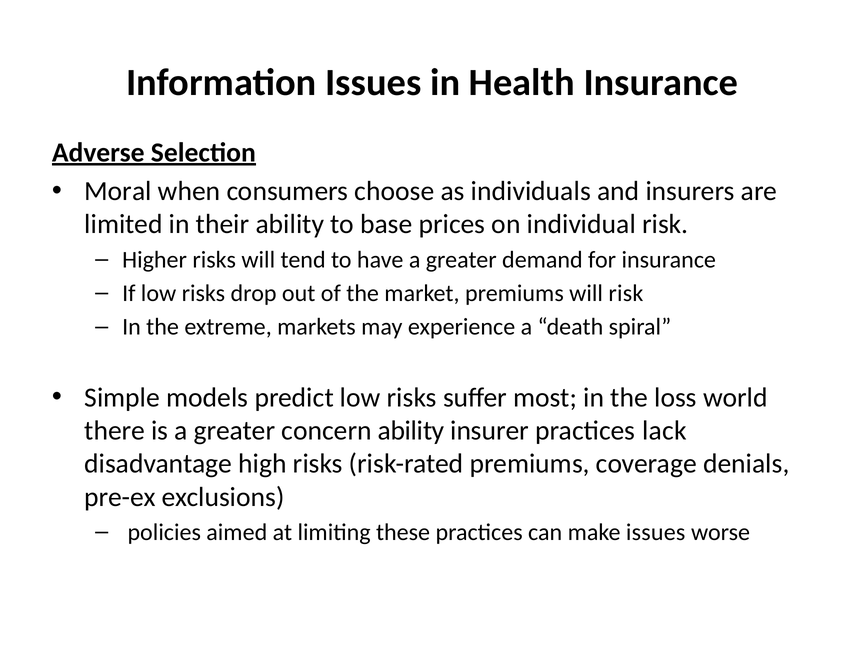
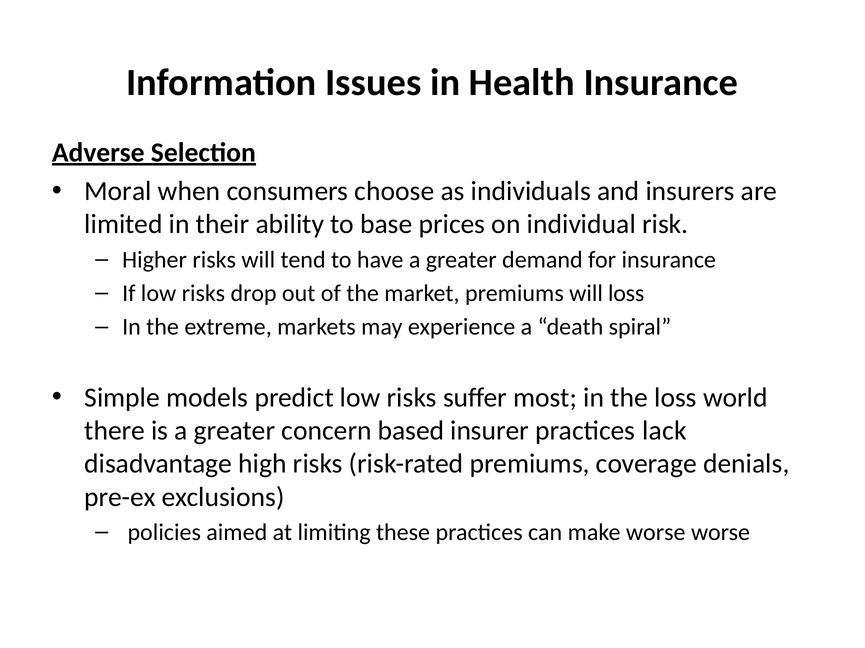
will risk: risk -> loss
concern ability: ability -> based
make issues: issues -> worse
